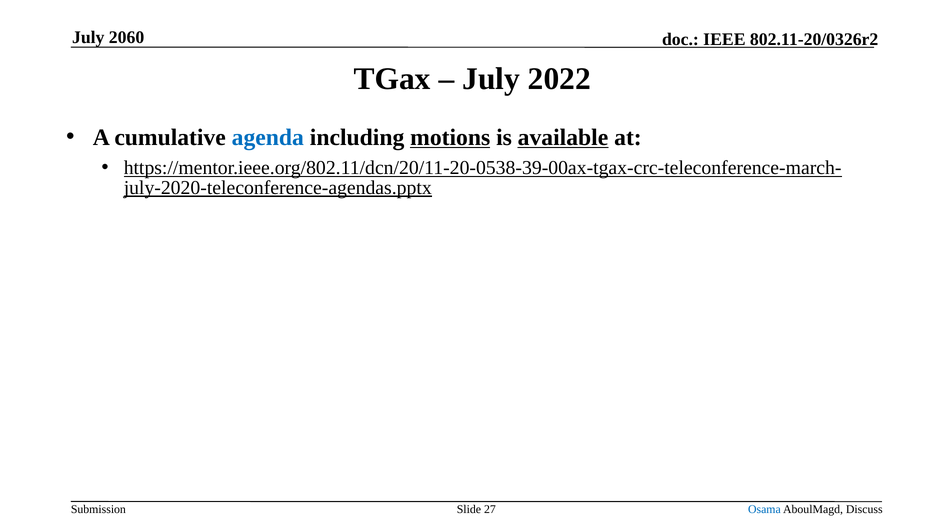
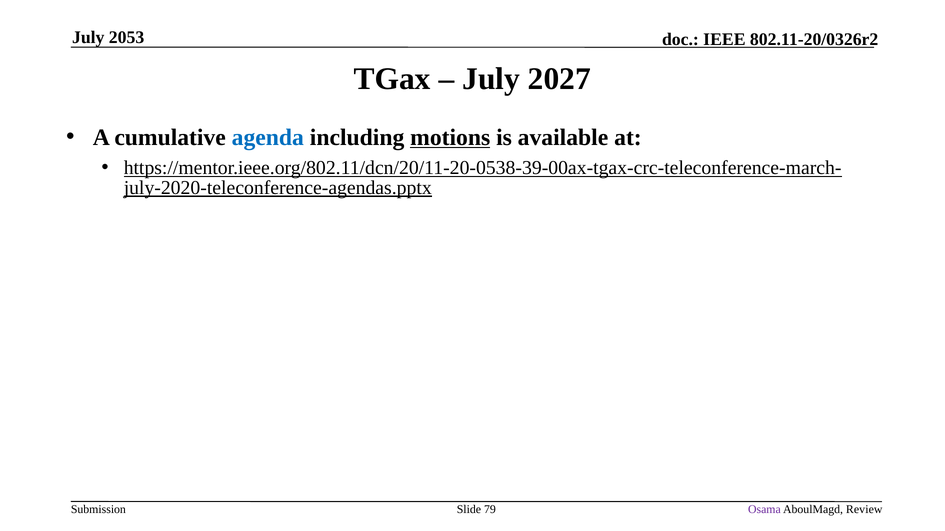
2060: 2060 -> 2053
2022: 2022 -> 2027
available underline: present -> none
27: 27 -> 79
Osama colour: blue -> purple
Discuss: Discuss -> Review
